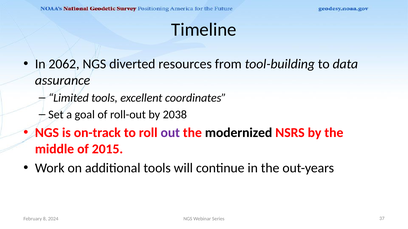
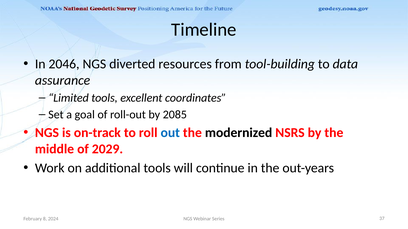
2062: 2062 -> 2046
2038: 2038 -> 2085
out colour: purple -> blue
2015: 2015 -> 2029
